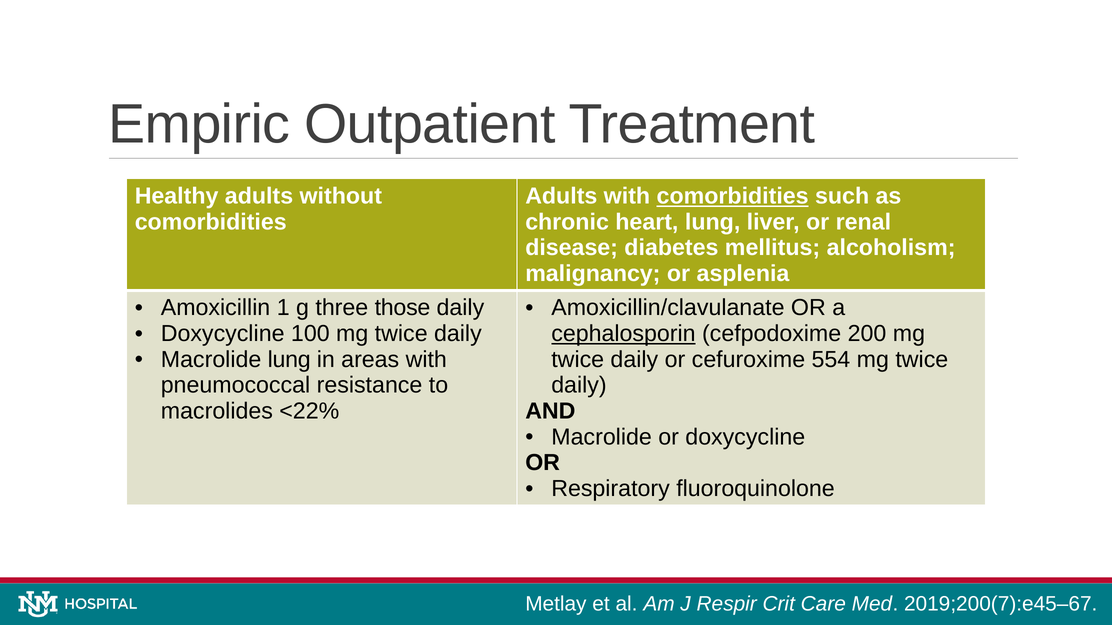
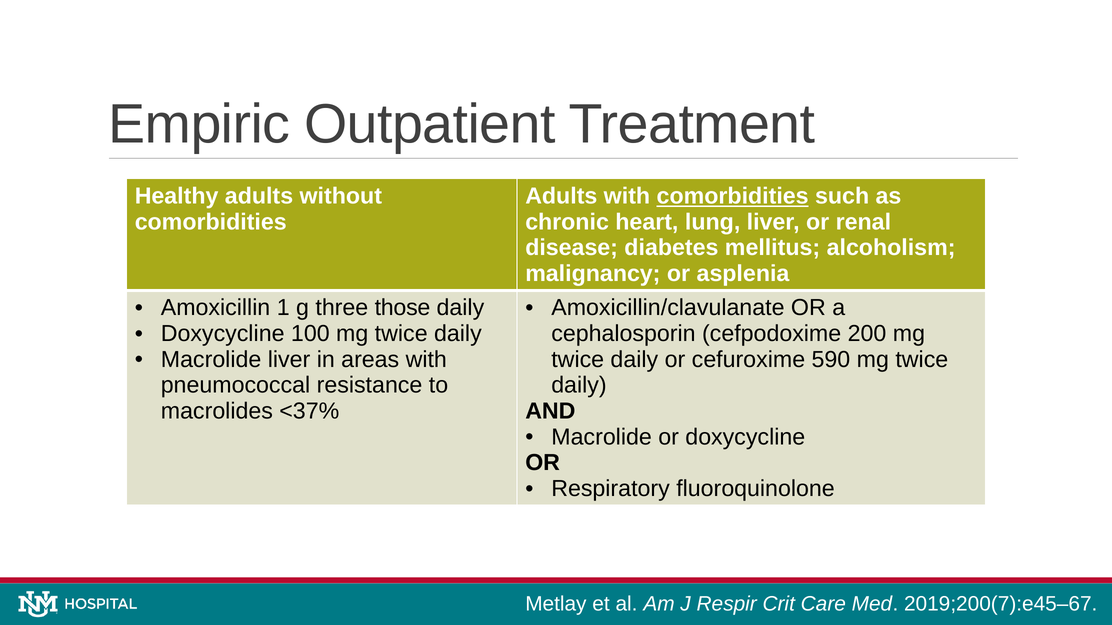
cephalosporin underline: present -> none
Macrolide lung: lung -> liver
554: 554 -> 590
<22%: <22% -> <37%
